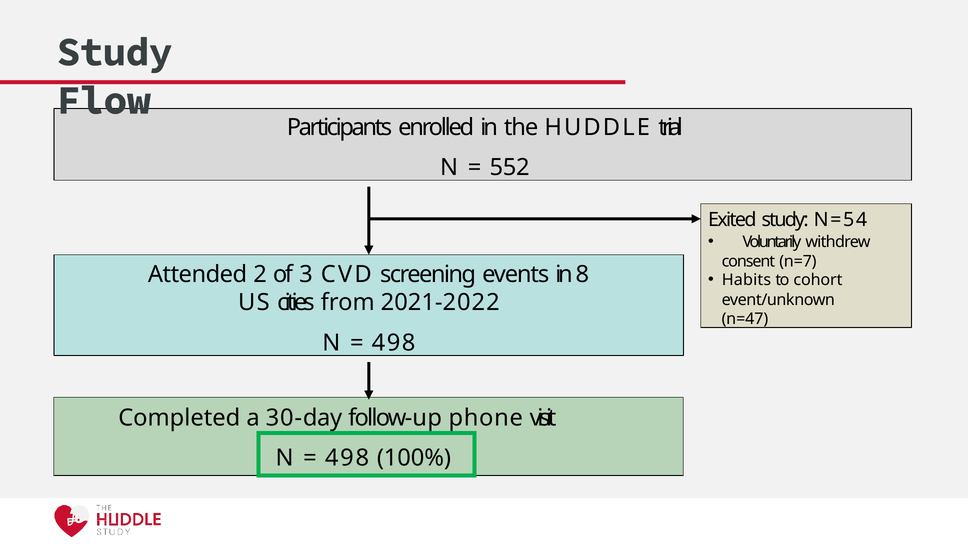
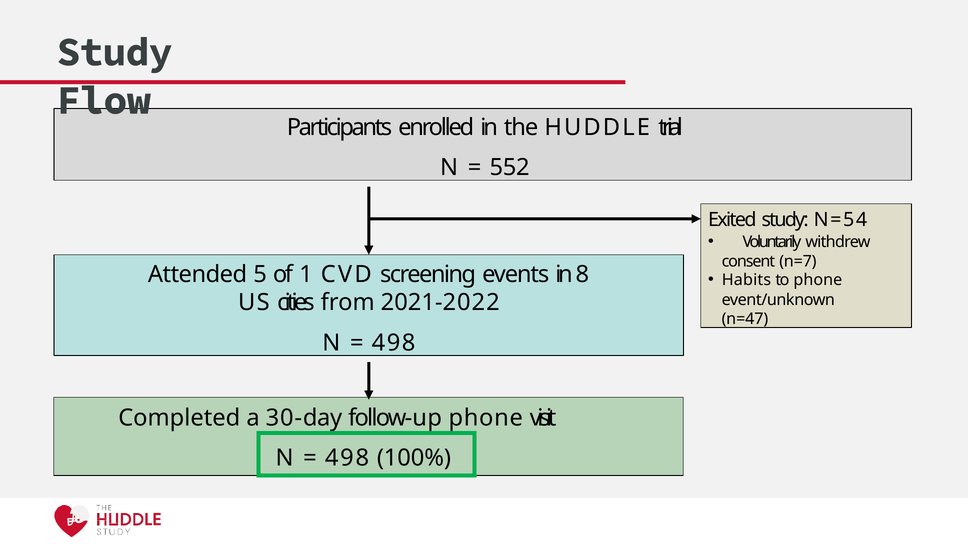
2: 2 -> 5
3: 3 -> 1
to cohort: cohort -> phone
